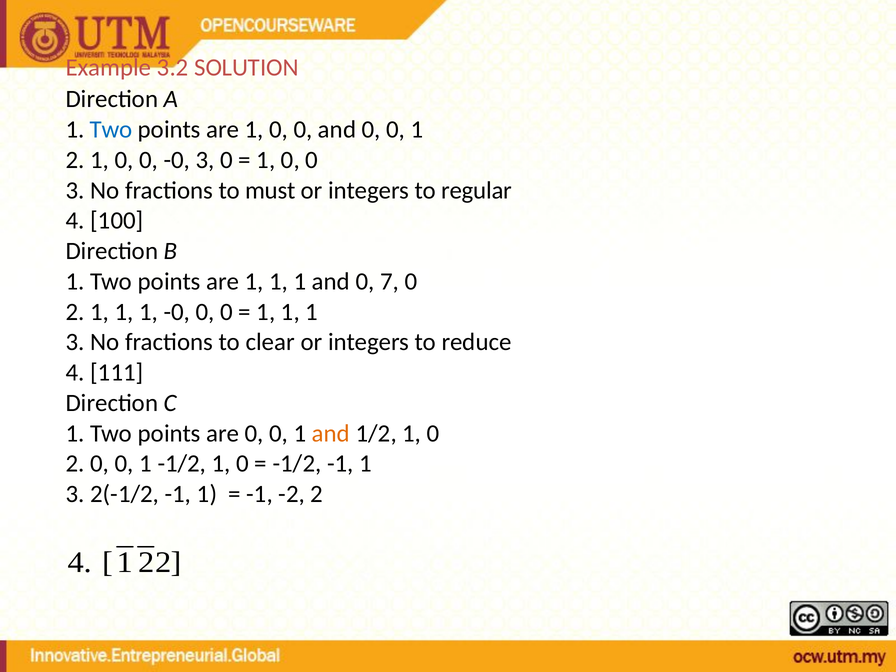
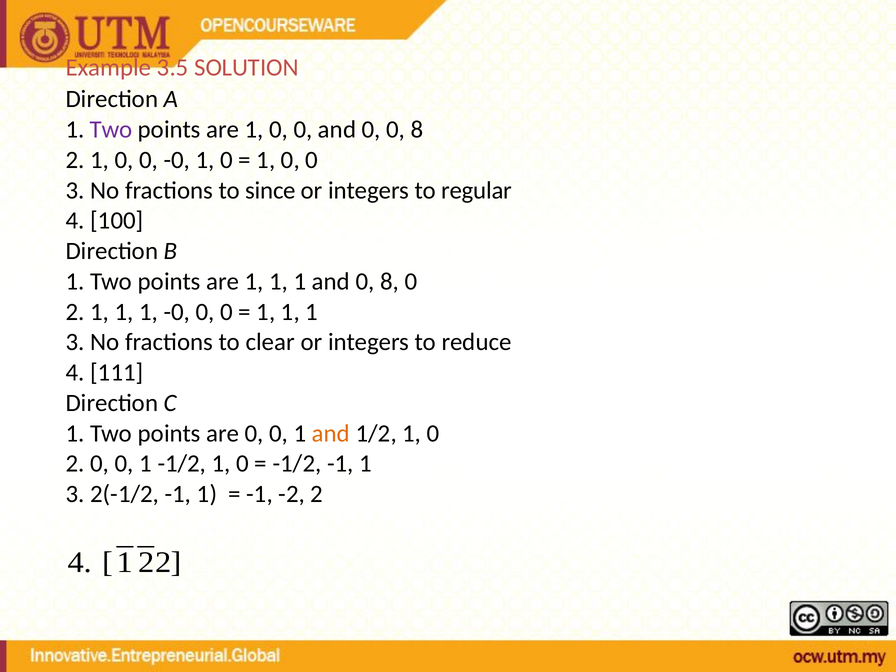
3.2: 3.2 -> 3.5
Two at (111, 130) colour: blue -> purple
and 0 0 1: 1 -> 8
-0 3: 3 -> 1
must: must -> since
and 0 7: 7 -> 8
